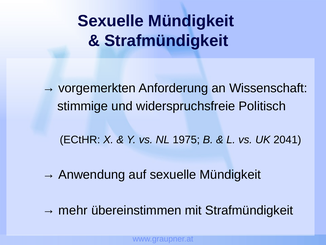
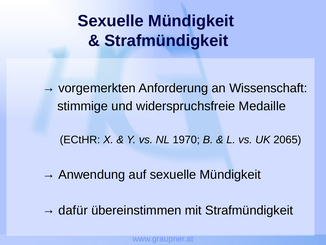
Politisch: Politisch -> Medaille
1975: 1975 -> 1970
2041: 2041 -> 2065
mehr: mehr -> dafür
